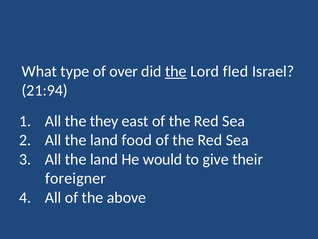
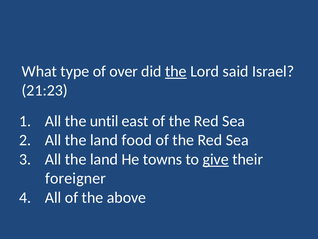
fled: fled -> said
21:94: 21:94 -> 21:23
they: they -> until
would: would -> towns
give underline: none -> present
